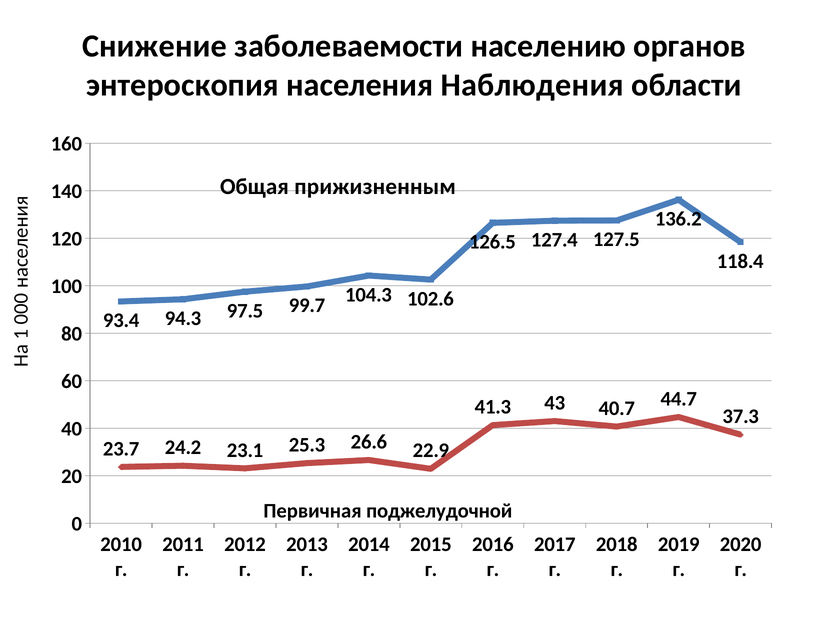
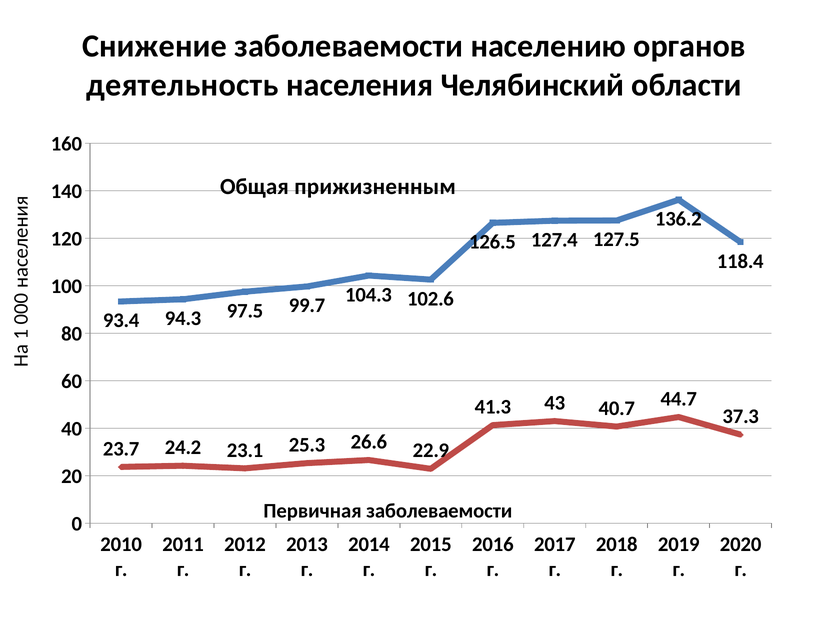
энтероскопия: энтероскопия -> деятельность
Наблюдения: Наблюдения -> Челябинский
Первичная поджелудочной: поджелудочной -> заболеваемости
